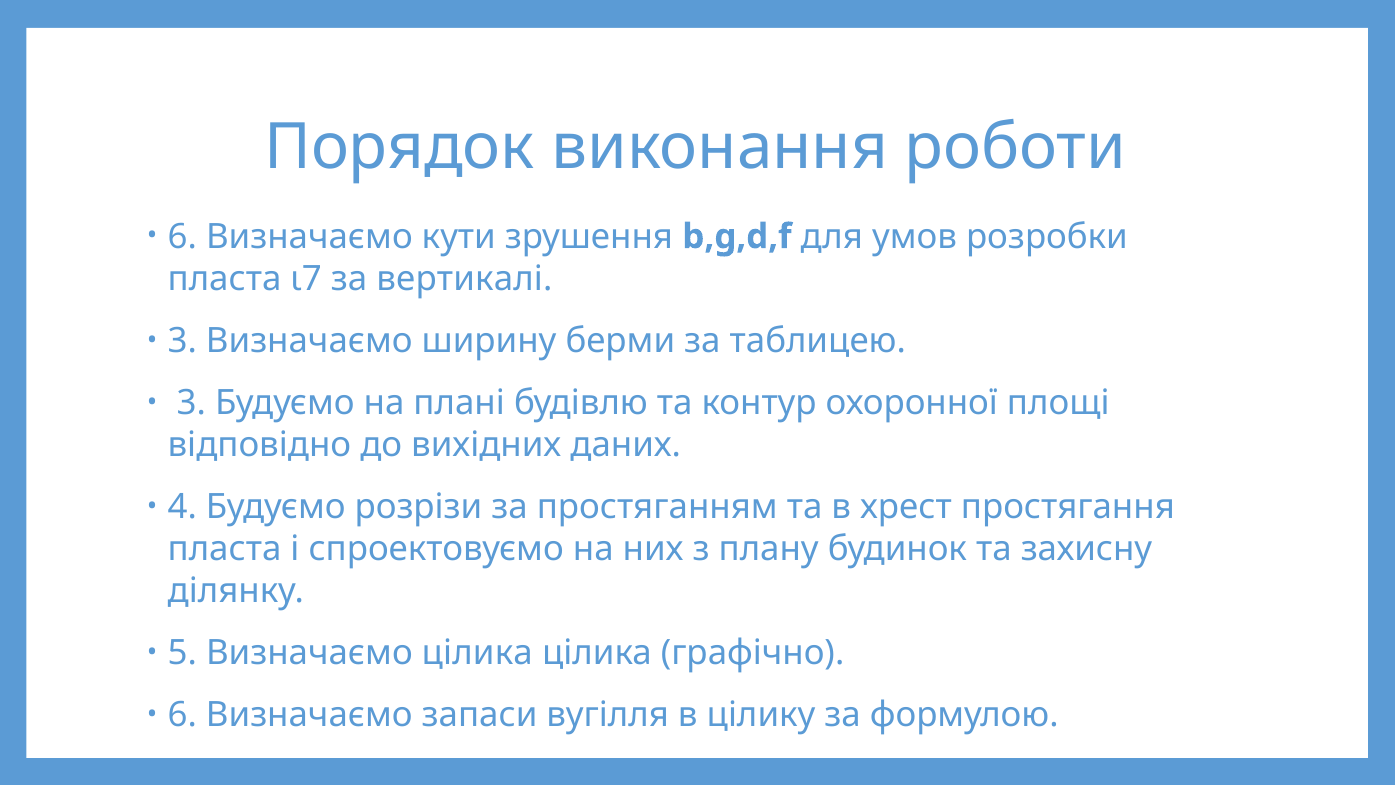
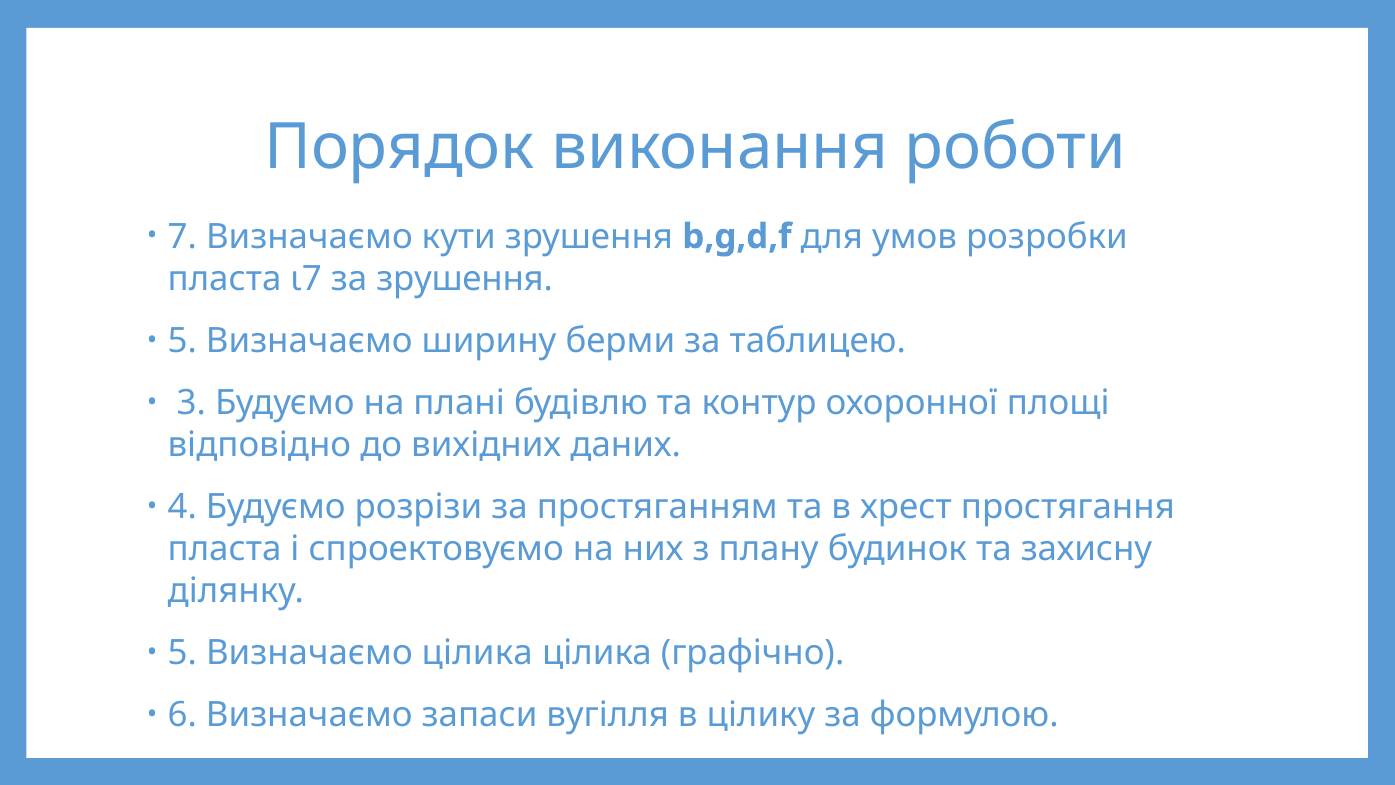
6 at (182, 237): 6 -> 7
за вертикалі: вертикалі -> зрушення
3 at (182, 341): 3 -> 5
